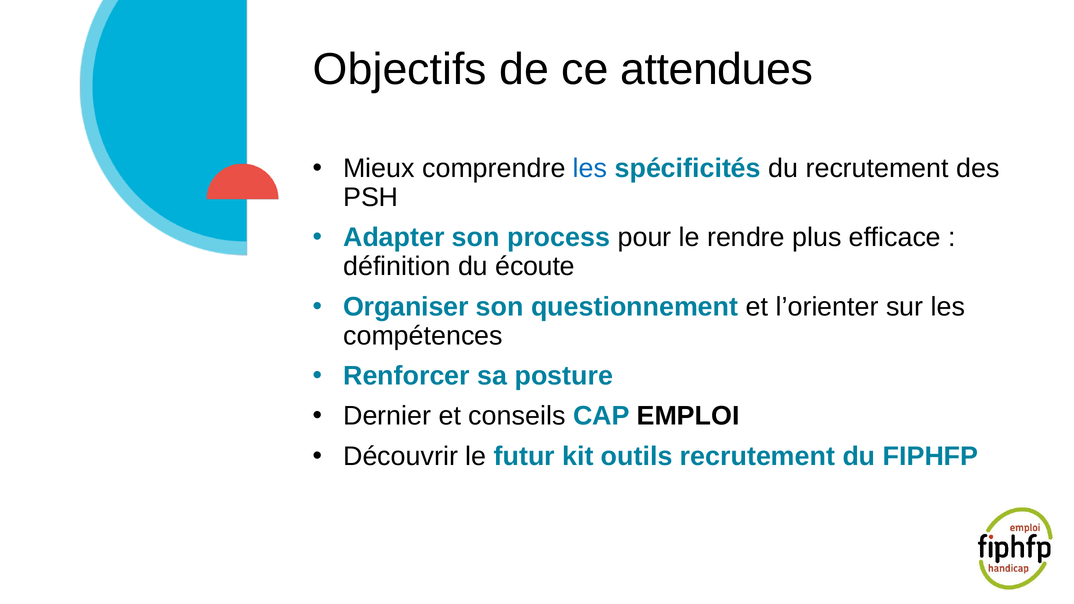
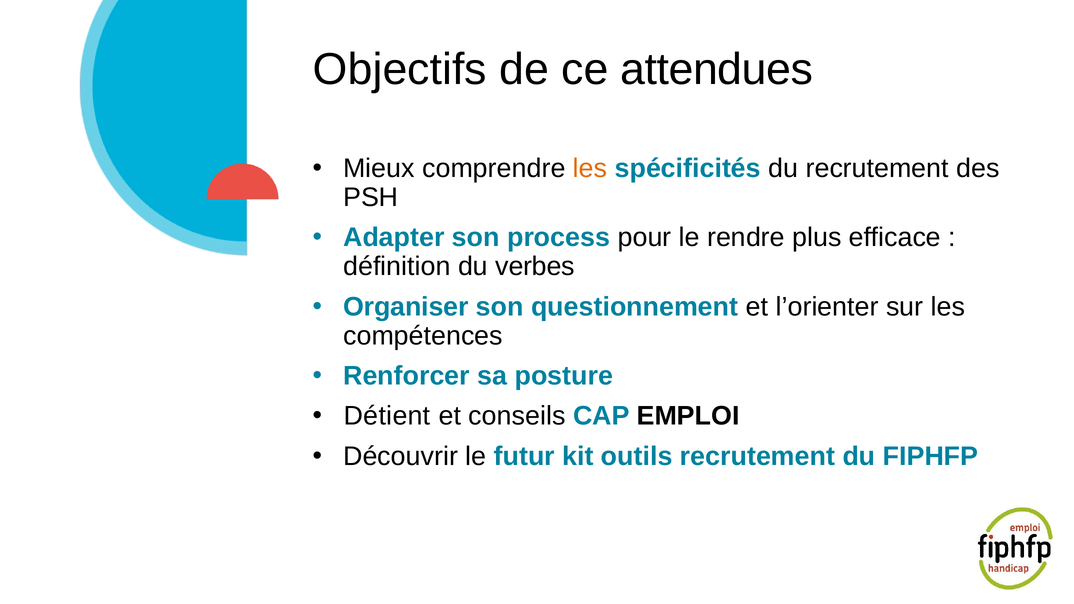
les at (590, 169) colour: blue -> orange
écoute: écoute -> verbes
Dernier: Dernier -> Détient
